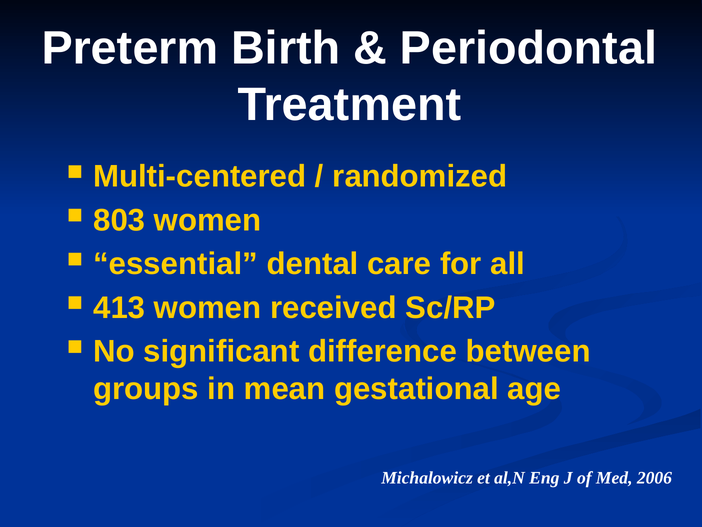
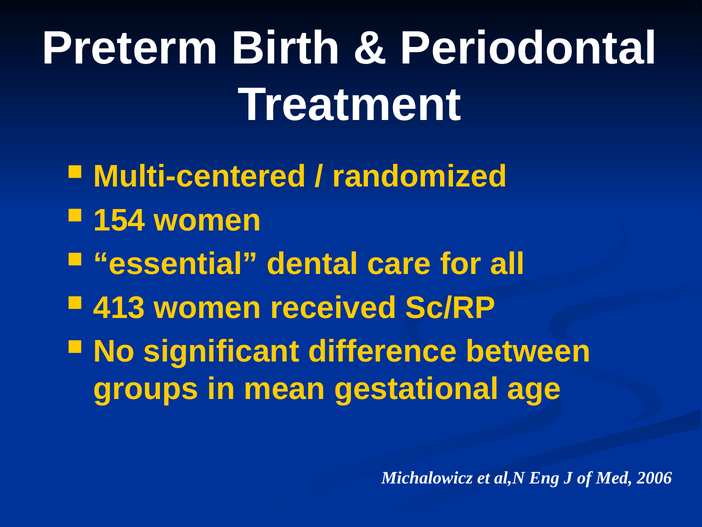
803: 803 -> 154
